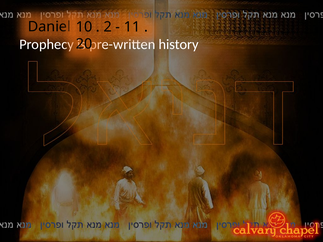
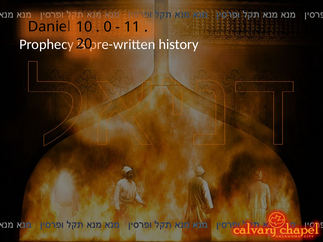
2: 2 -> 0
